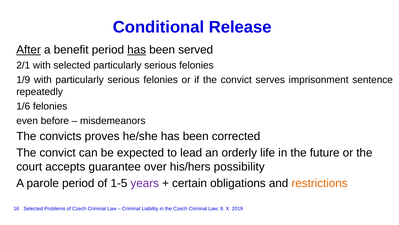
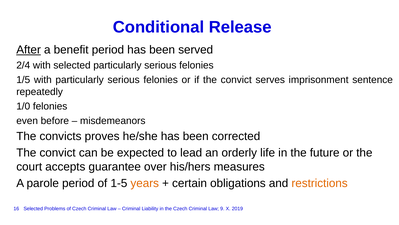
has at (137, 50) underline: present -> none
2/1: 2/1 -> 2/4
1/9: 1/9 -> 1/5
1/6: 1/6 -> 1/0
possibility: possibility -> measures
years colour: purple -> orange
